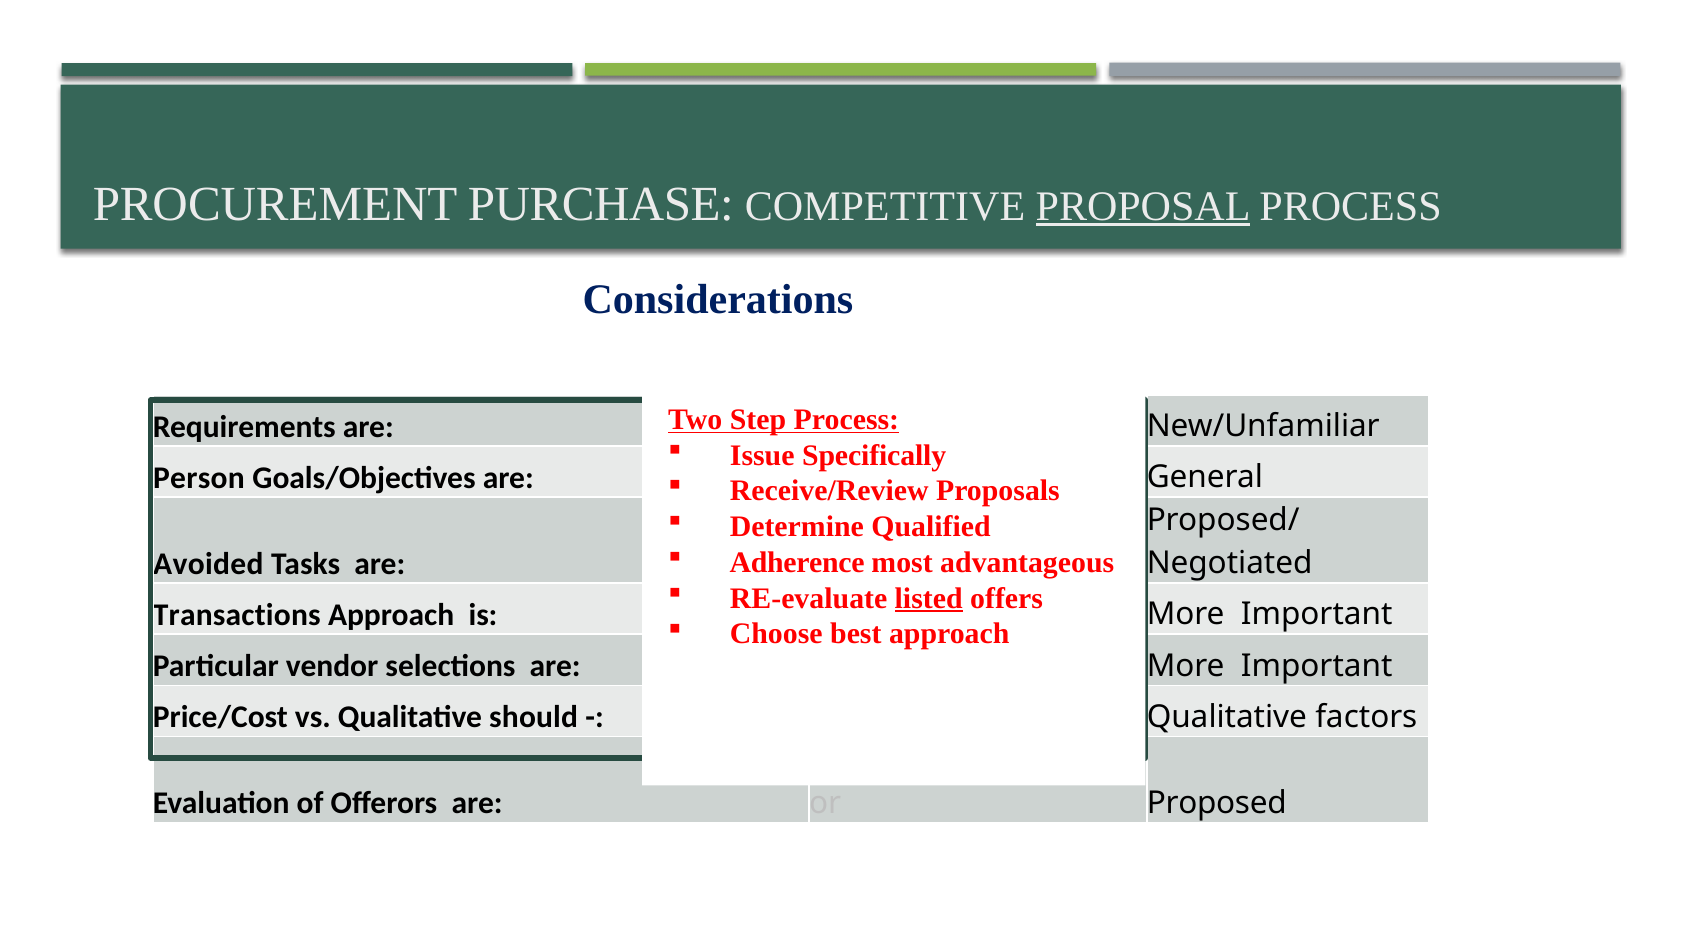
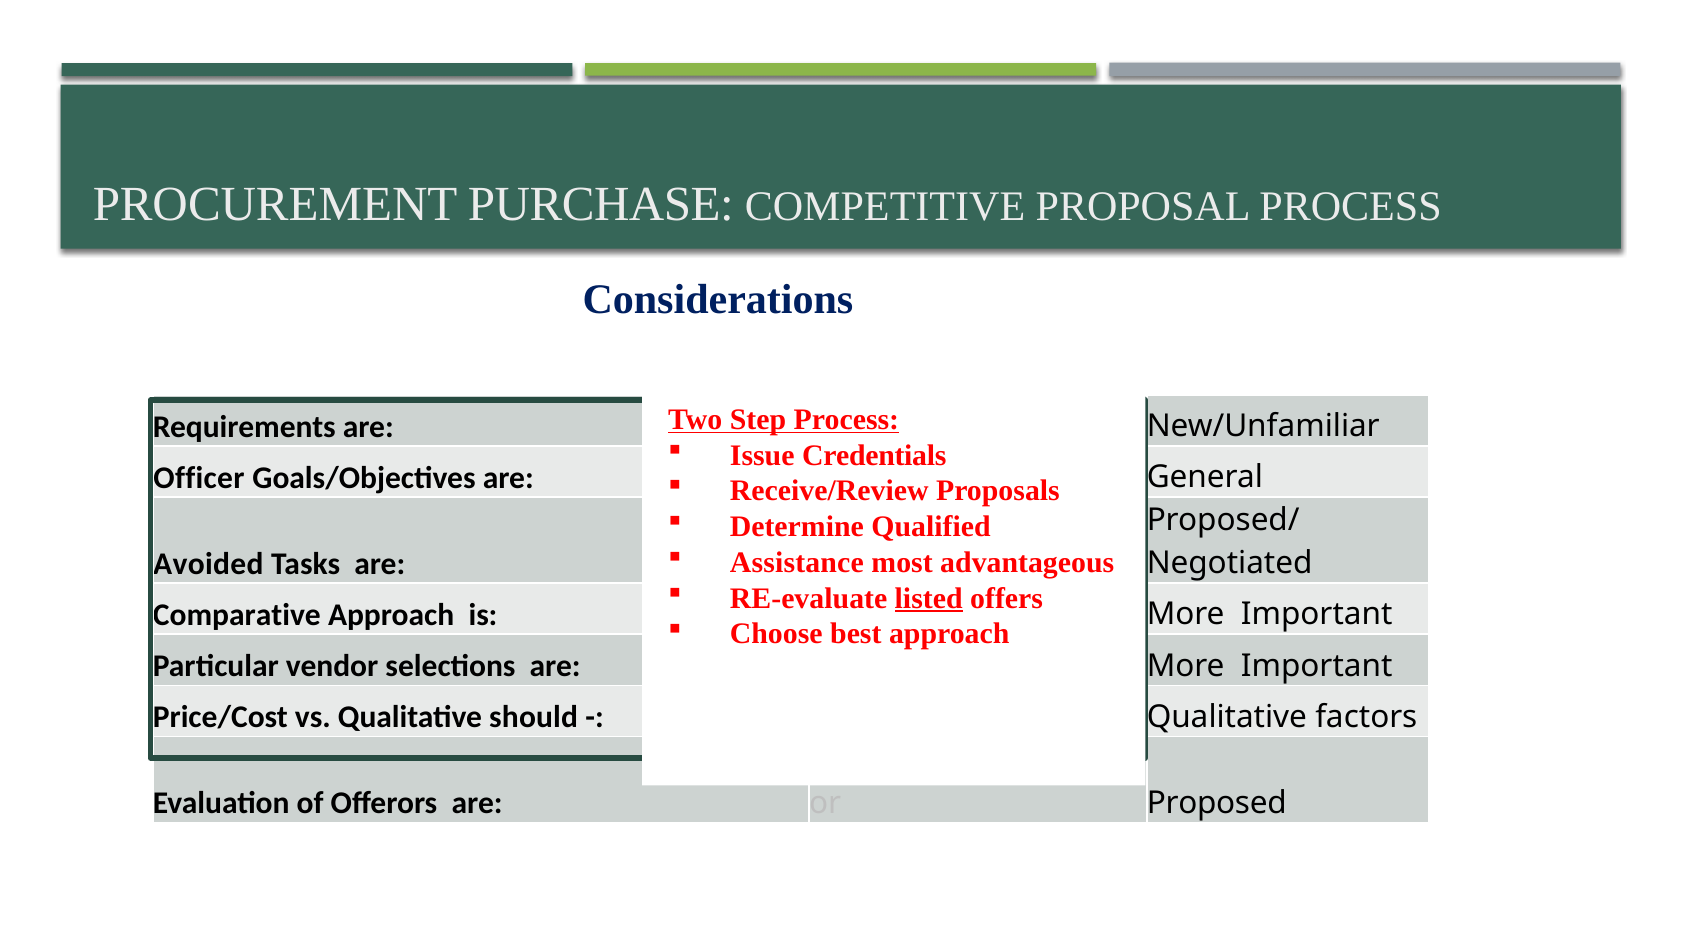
PROPOSAL underline: present -> none
Specifically: Specifically -> Credentials
Person: Person -> Officer
Adherence: Adherence -> Assistance
Transactions: Transactions -> Comparative
